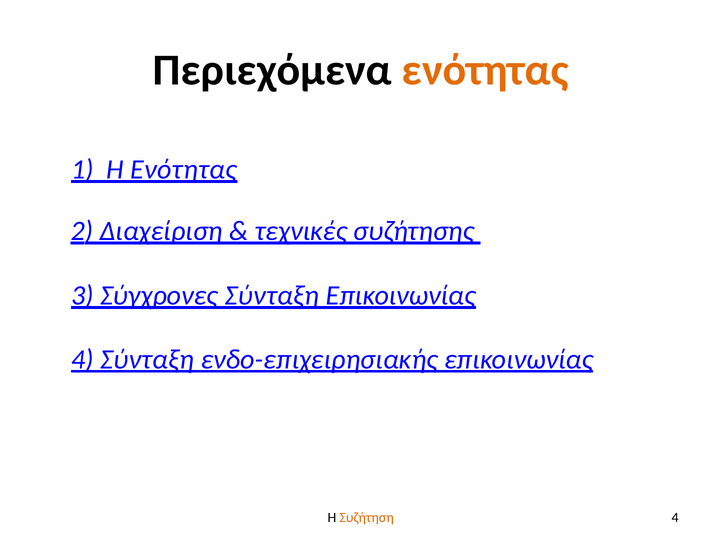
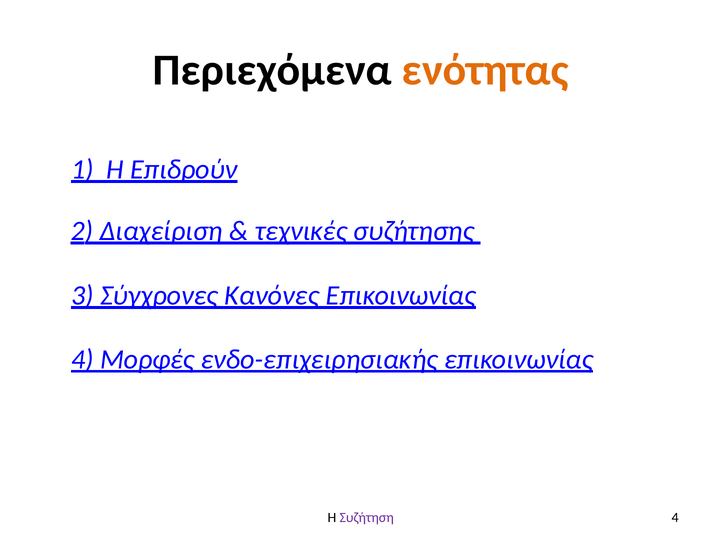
Η Ενότητας: Ενότητας -> Επιδρούν
Σύγχρονες Σύνταξη: Σύνταξη -> Κανόνες
4 Σύνταξη: Σύνταξη -> Μορφές
Συζήτηση colour: orange -> purple
